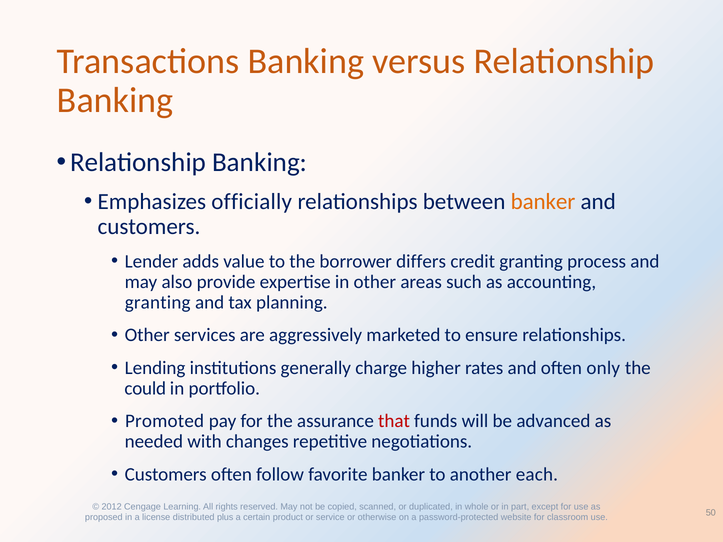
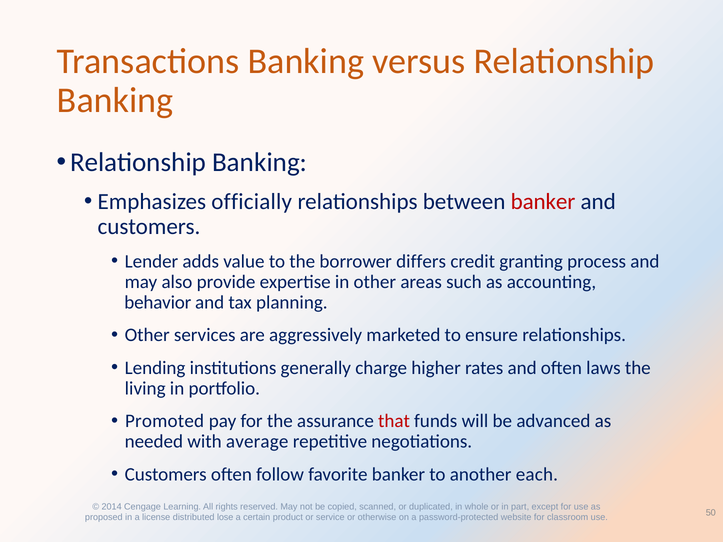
banker at (543, 202) colour: orange -> red
granting at (158, 303): granting -> behavior
only: only -> laws
could: could -> living
changes: changes -> average
2012: 2012 -> 2014
plus: plus -> lose
